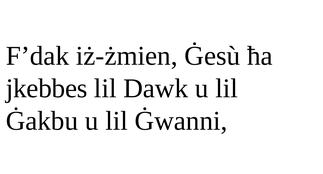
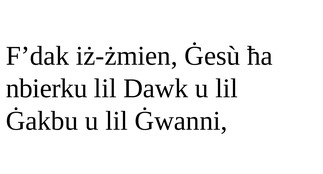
jkebbes: jkebbes -> nbierku
